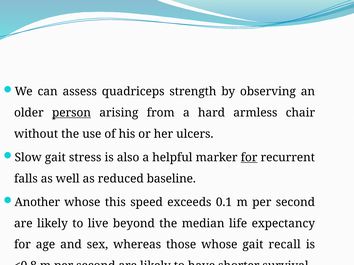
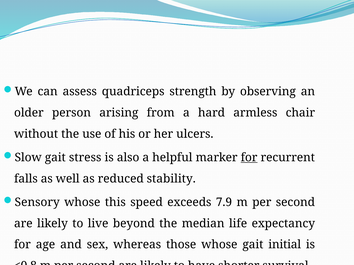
person underline: present -> none
baseline: baseline -> stability
Another: Another -> Sensory
0.1: 0.1 -> 7.9
recall: recall -> initial
